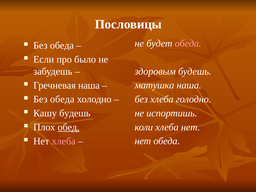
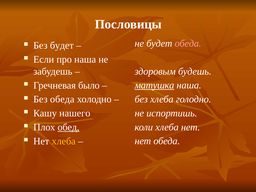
обеда at (62, 46): обеда -> будет
про было: было -> наша
матушка underline: none -> present
Гречневая наша: наша -> было
Кашу будешь: будешь -> нашего
хлеба at (64, 141) colour: pink -> yellow
